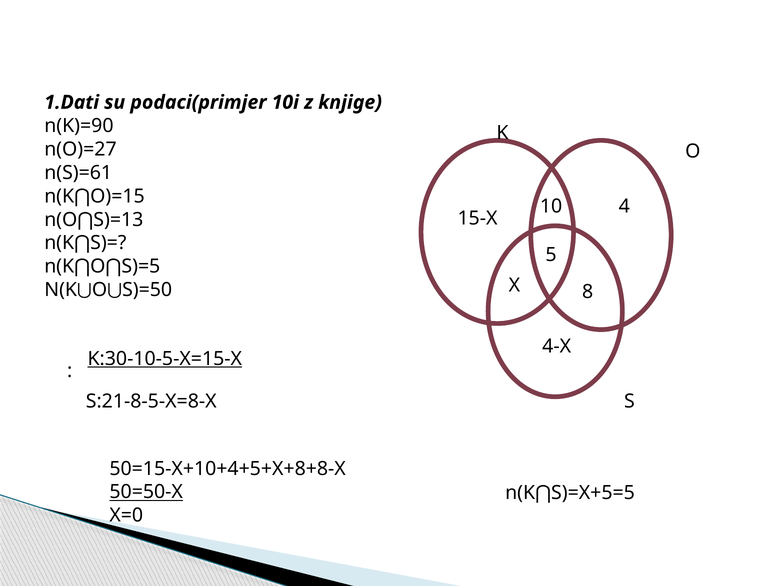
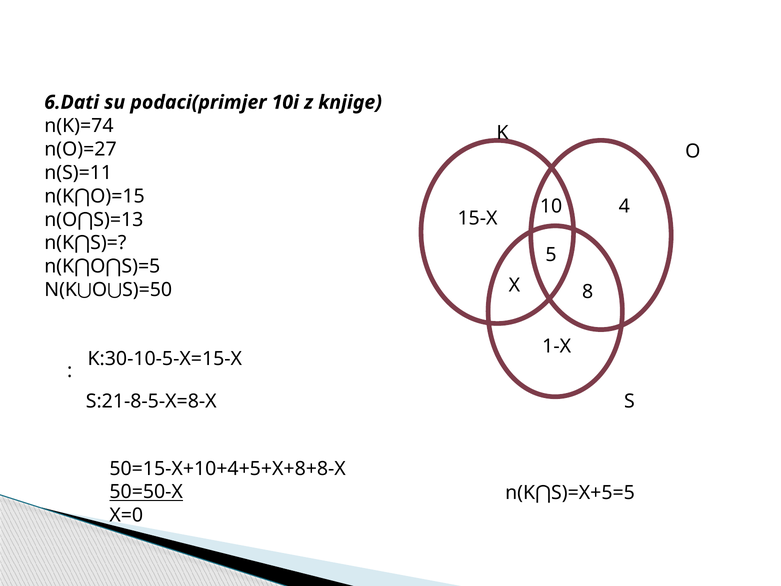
1.Dati: 1.Dati -> 6.Dati
n(K)=90: n(K)=90 -> n(K)=74
n(S)=61: n(S)=61 -> n(S)=11
4-X: 4-X -> 1-X
K:30-10-5-X=15-X underline: present -> none
